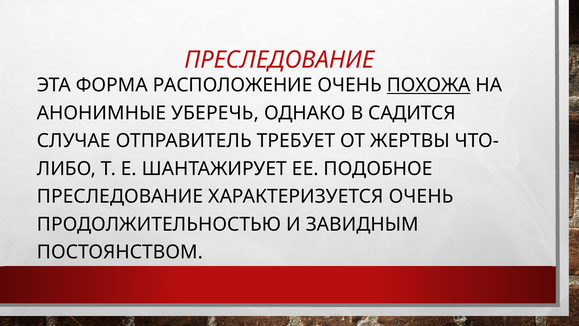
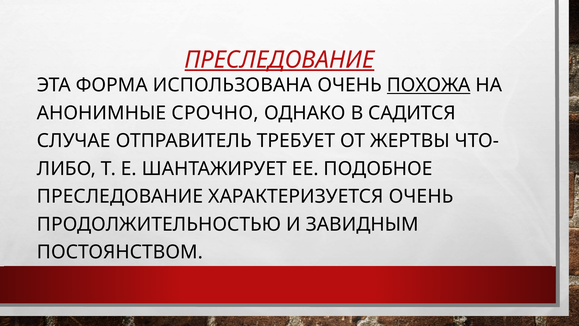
ПРЕСЛЕДОВАНИЕ at (279, 60) underline: none -> present
РАСПОЛОЖЕНИЕ: РАСПОЛОЖЕНИЕ -> ИСПОЛЬЗОВАНА
УБЕРЕЧЬ: УБЕРЕЧЬ -> СРОЧНО
